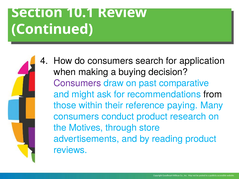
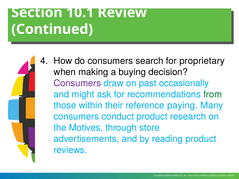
application: application -> proprietary
comparative: comparative -> occasionally
from colour: black -> green
